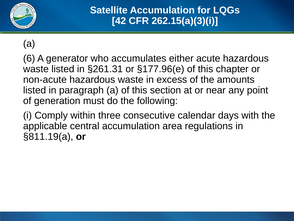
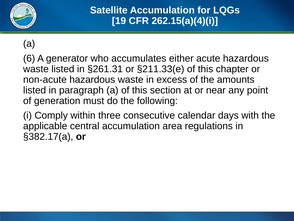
42: 42 -> 19
262.15(a)(3)(i: 262.15(a)(3)(i -> 262.15(a)(4)(i
§177.96(e: §177.96(e -> §211.33(e
§811.19(a: §811.19(a -> §382.17(a
